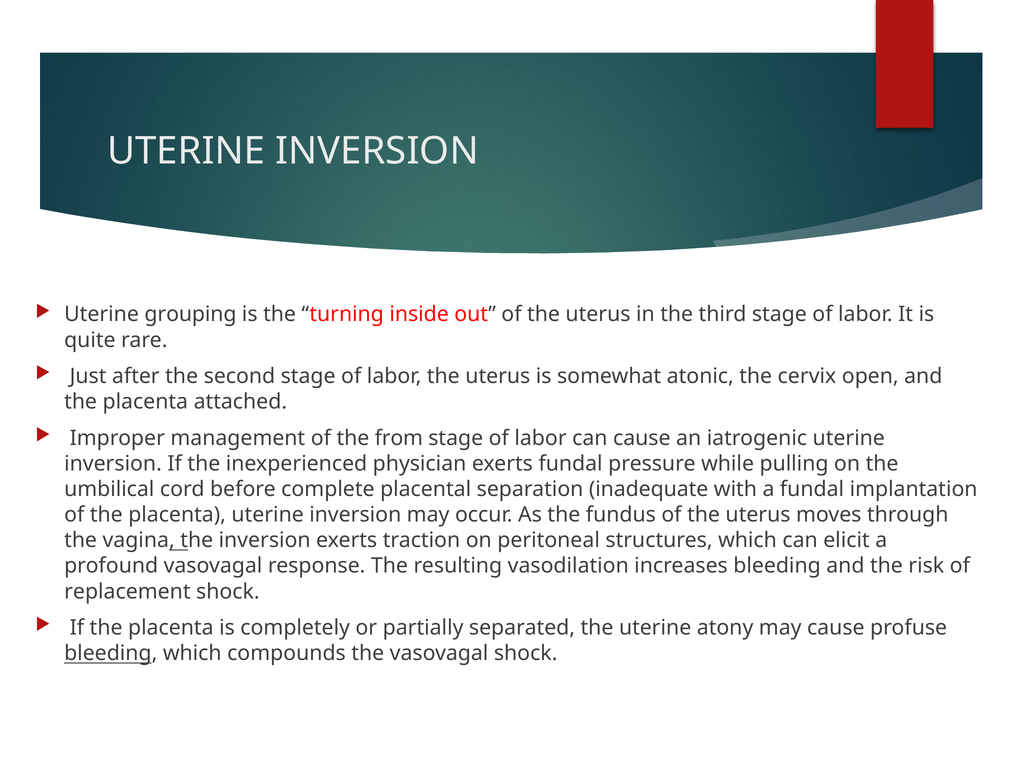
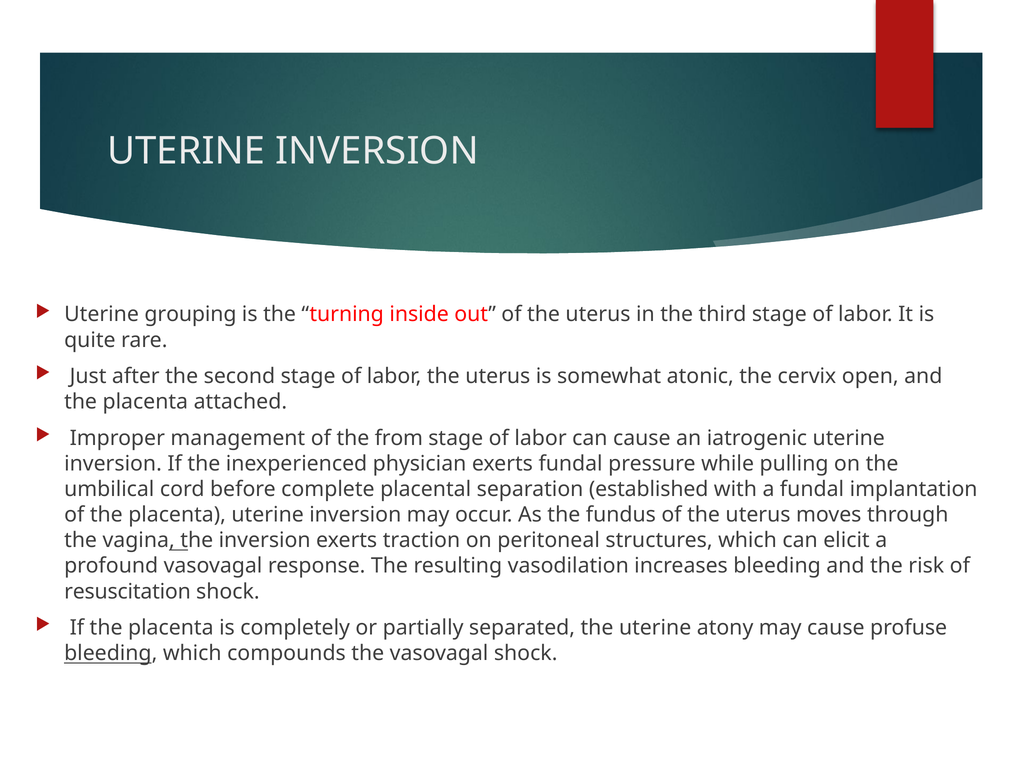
inadequate: inadequate -> established
replacement: replacement -> resuscitation
